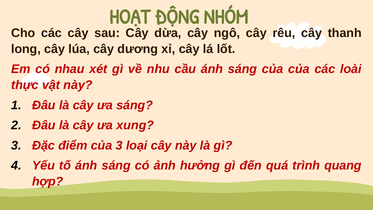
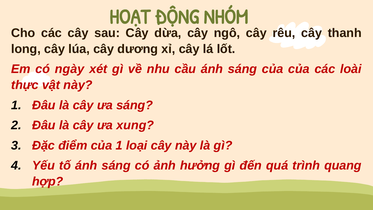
nhau: nhau -> ngày
của 3: 3 -> 1
